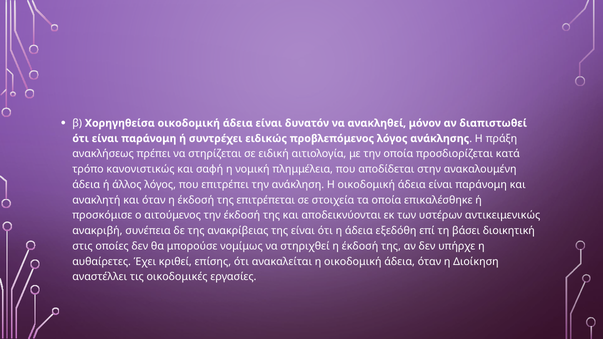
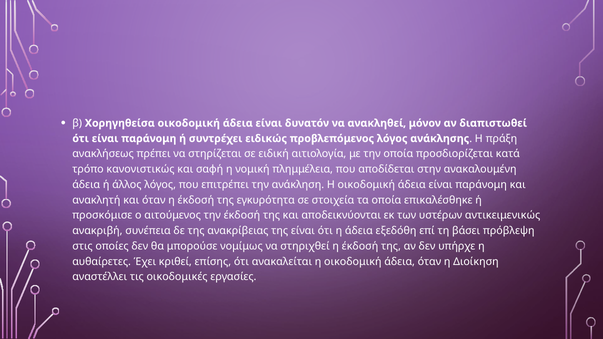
επιτρέπεται: επιτρέπεται -> εγκυρότητα
διοικητική: διοικητική -> πρόβλεψη
